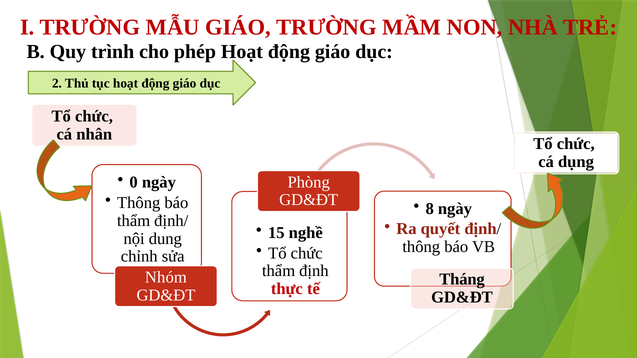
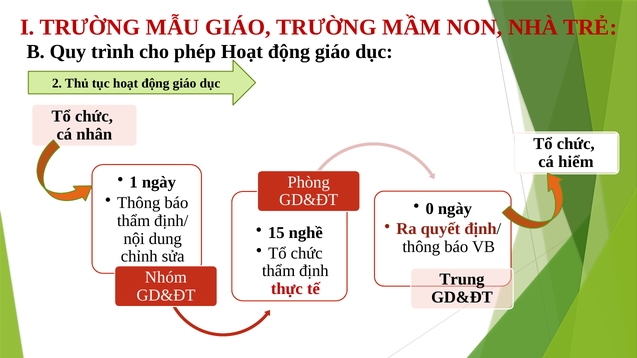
dụng: dụng -> hiểm
0: 0 -> 1
8: 8 -> 0
Tháng: Tháng -> Trung
